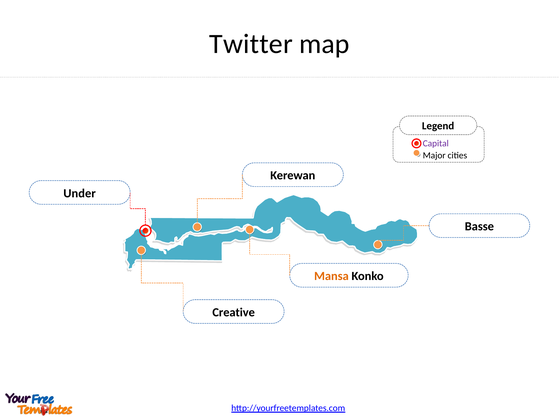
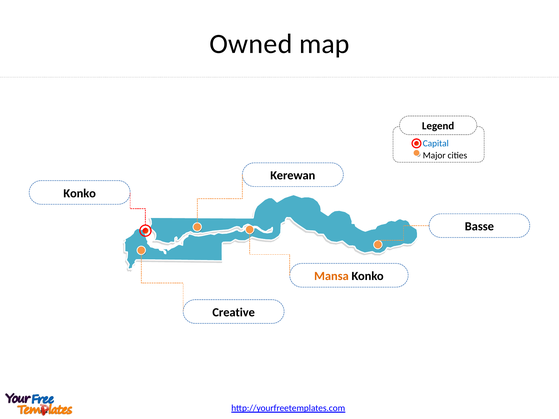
Twitter: Twitter -> Owned
Capital colour: purple -> blue
Under at (80, 193): Under -> Konko
